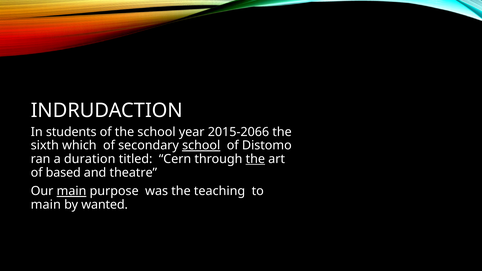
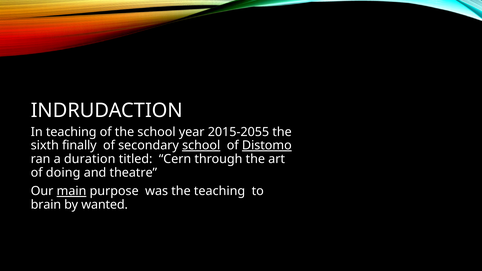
In students: students -> teaching
2015-2066: 2015-2066 -> 2015-2055
which: which -> finally
Distomo underline: none -> present
the at (255, 159) underline: present -> none
based: based -> doing
main at (46, 205): main -> brain
